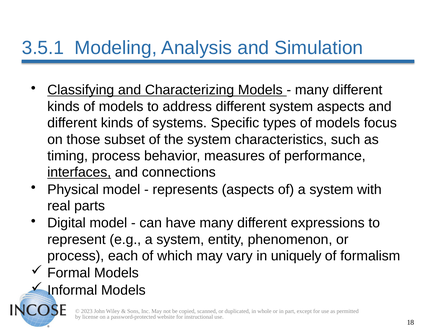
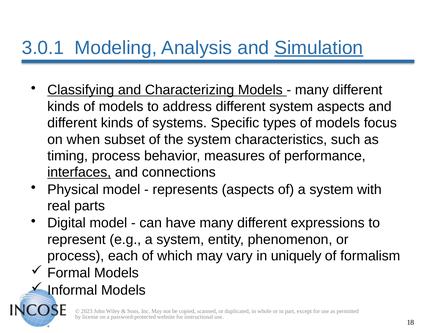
3.5.1: 3.5.1 -> 3.0.1
Simulation underline: none -> present
those: those -> when
